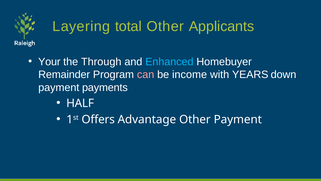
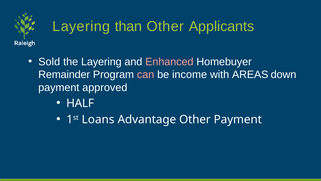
total: total -> than
Your: Your -> Sold
the Through: Through -> Layering
Enhanced colour: light blue -> pink
YEARS: YEARS -> AREAS
payments: payments -> approved
Offers: Offers -> Loans
